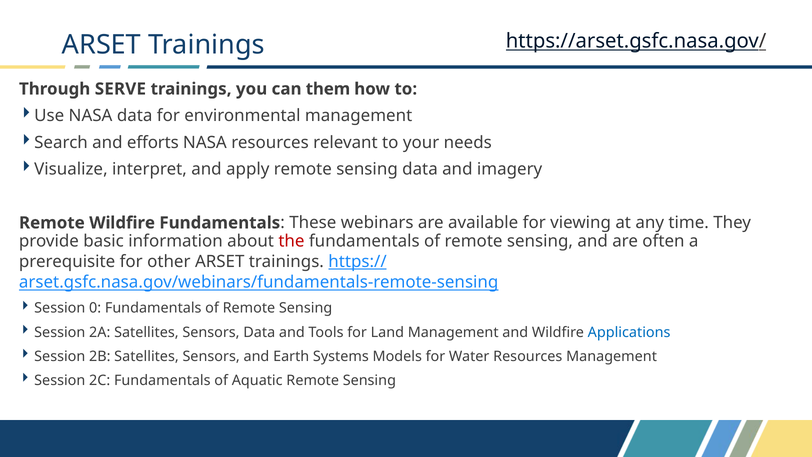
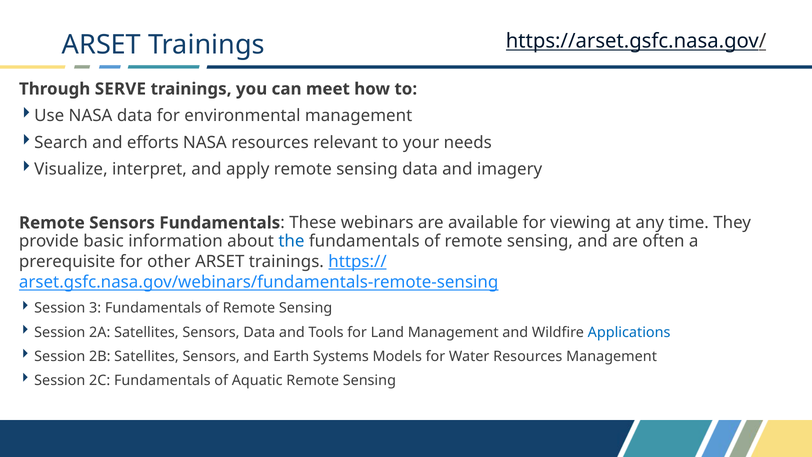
them: them -> meet
Remote Wildfire: Wildfire -> Sensors
the colour: red -> blue
0: 0 -> 3
